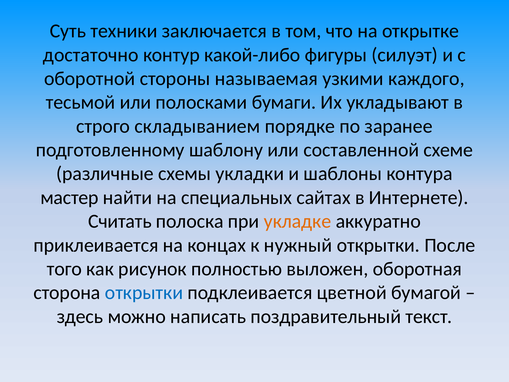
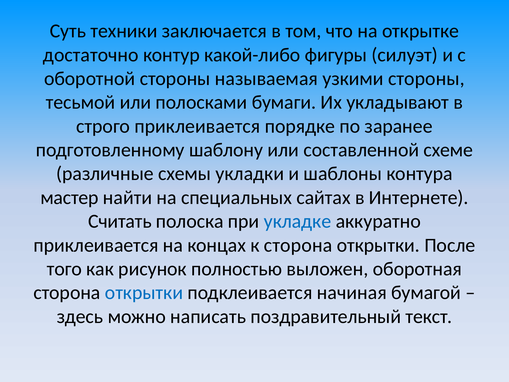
узкими каждого: каждого -> стороны
строго складыванием: складыванием -> приклеивается
укладке colour: orange -> blue
к нужный: нужный -> сторона
цветной: цветной -> начиная
